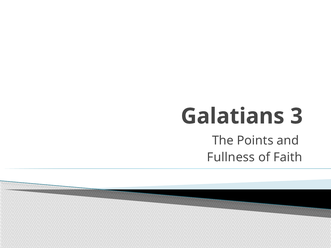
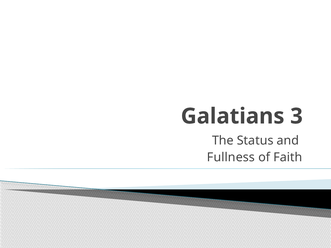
Points: Points -> Status
